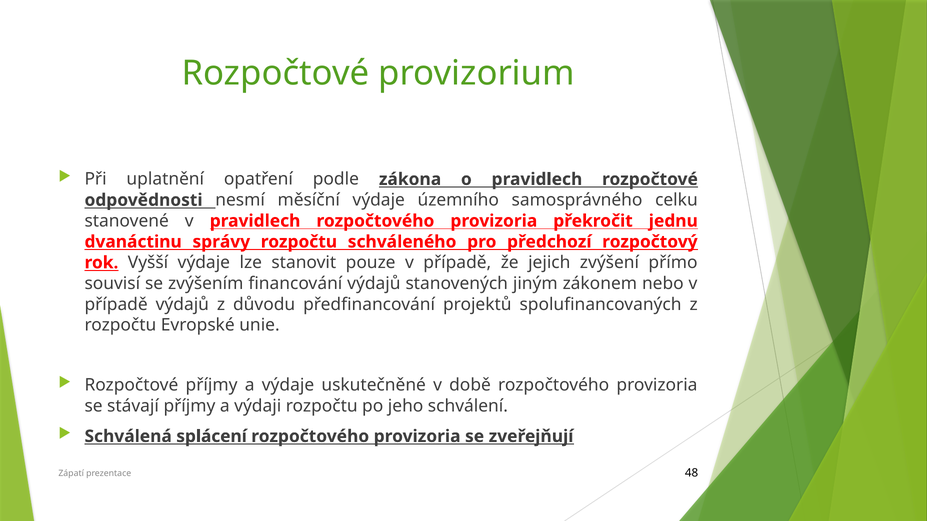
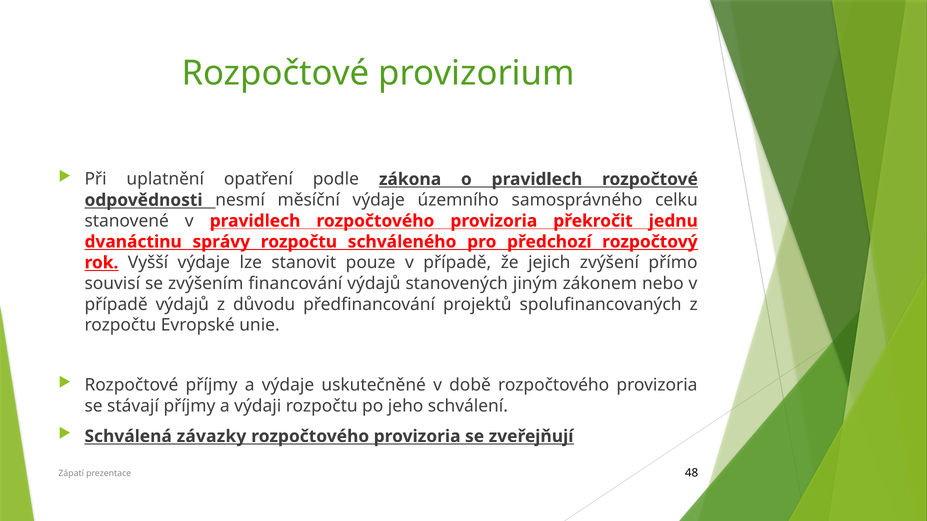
splácení: splácení -> závazky
